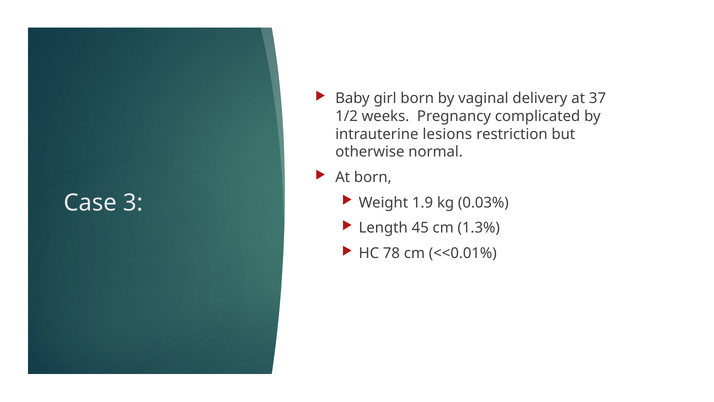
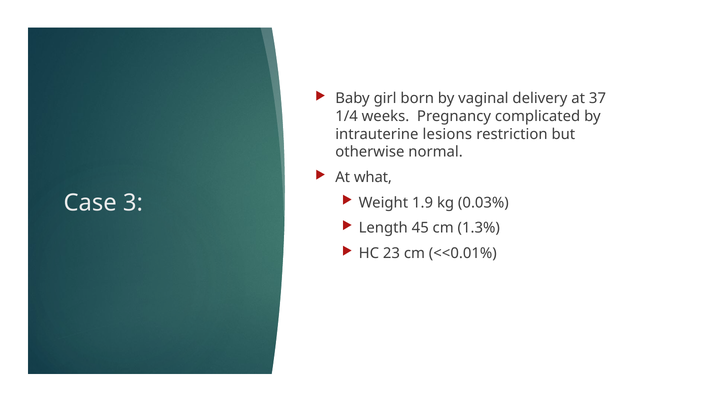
1/2: 1/2 -> 1/4
At born: born -> what
78: 78 -> 23
